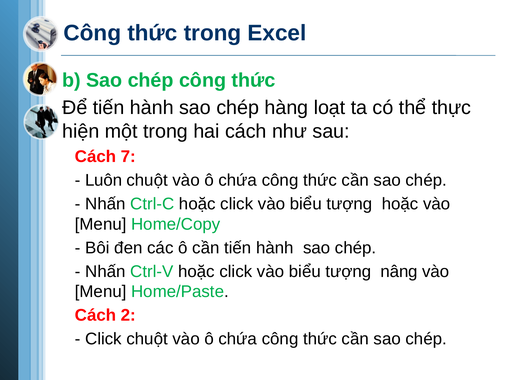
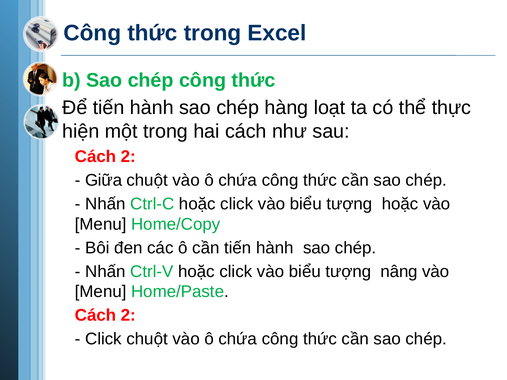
7 at (128, 157): 7 -> 2
Luôn: Luôn -> Giữa
